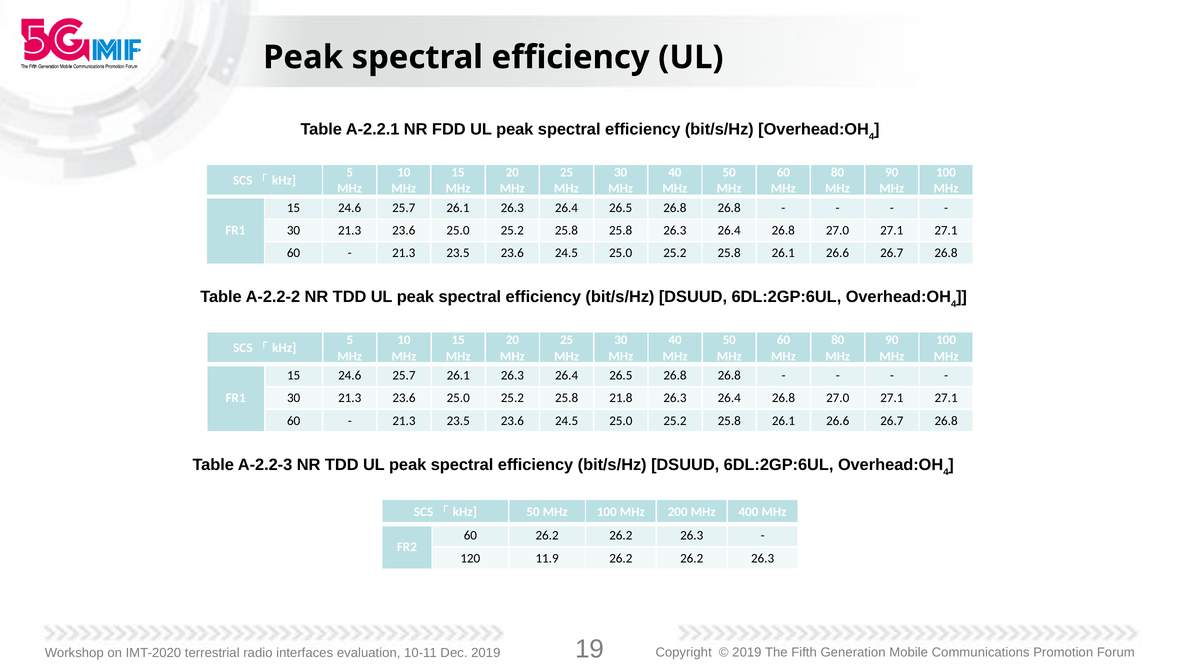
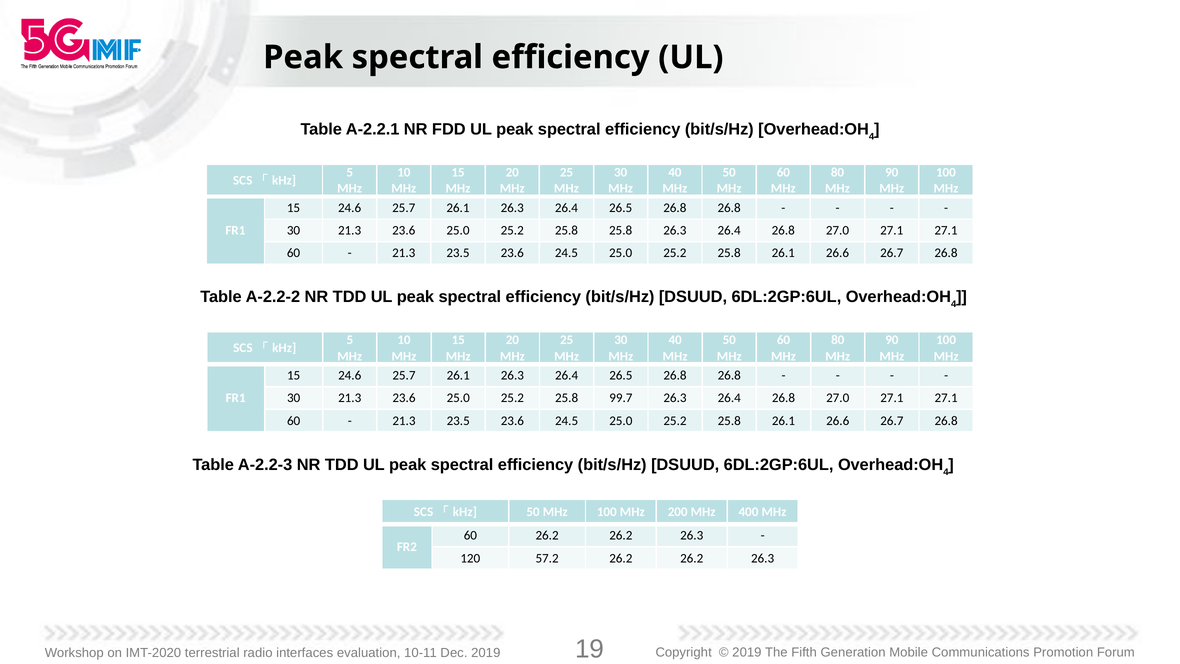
21.8: 21.8 -> 99.7
11.9: 11.9 -> 57.2
